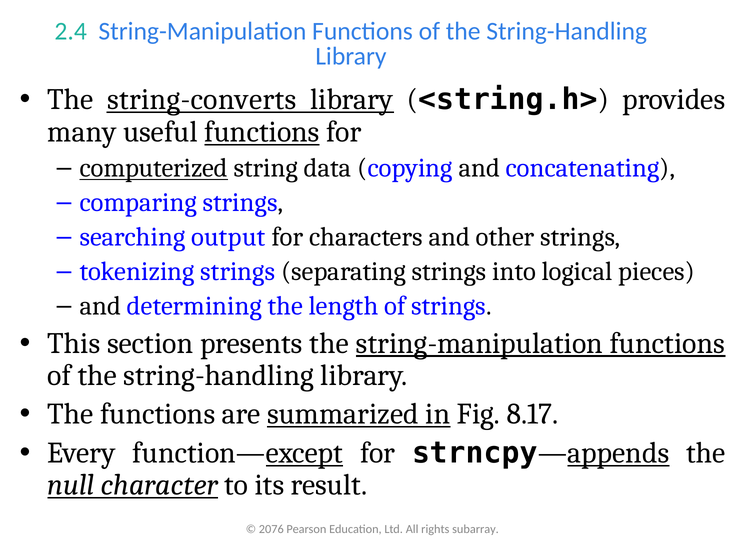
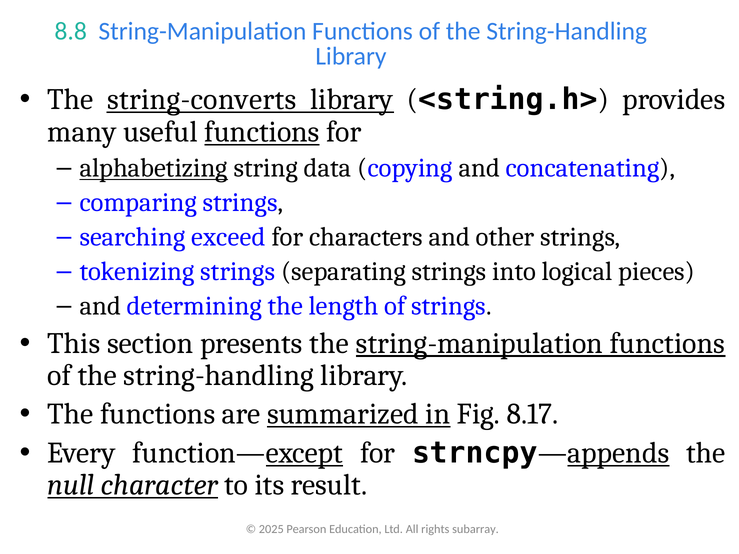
2.4: 2.4 -> 8.8
computerized: computerized -> alphabetizing
output: output -> exceed
2076: 2076 -> 2025
